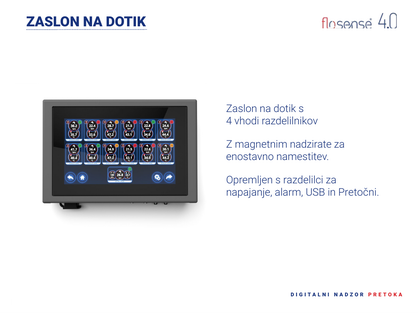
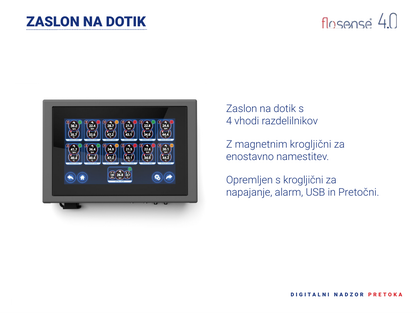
magnetnim nadzirate: nadzirate -> krogljični
s razdelilci: razdelilci -> krogljični
